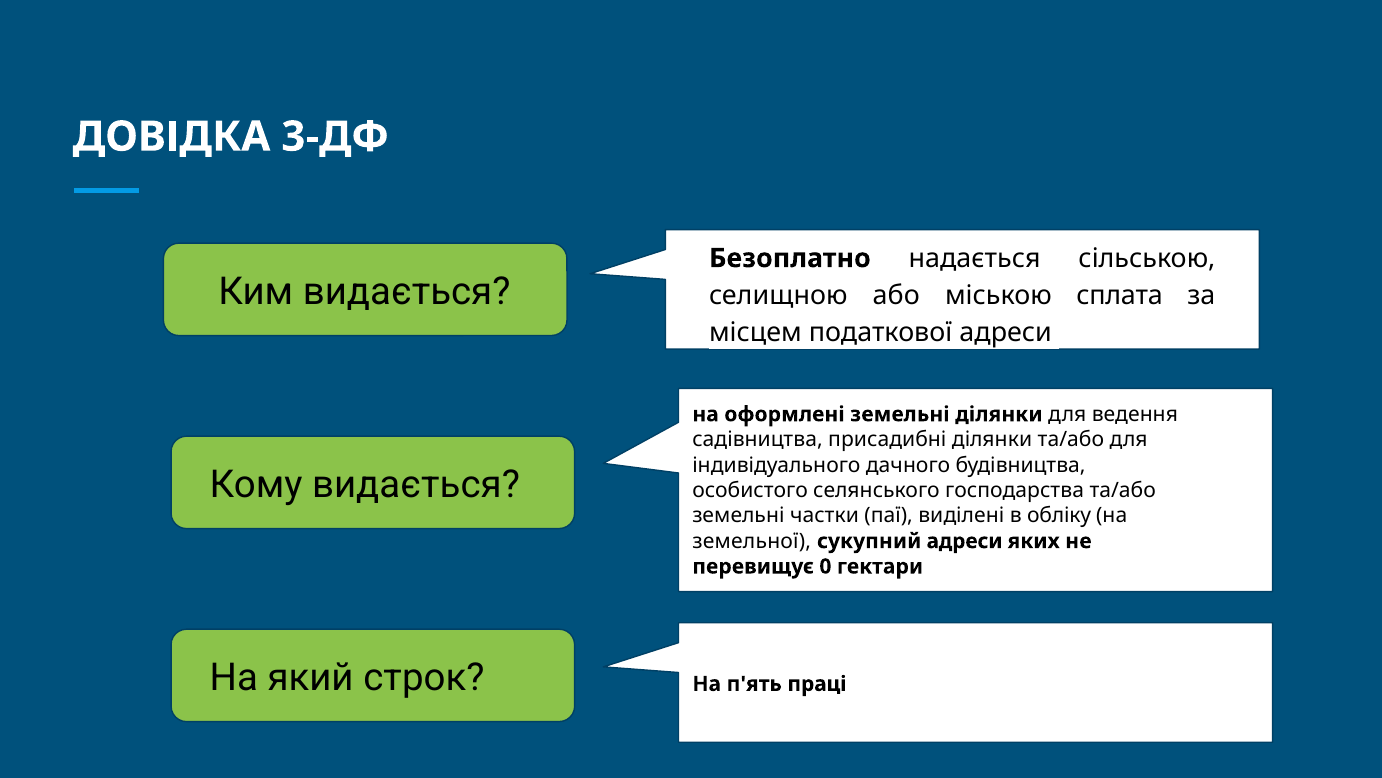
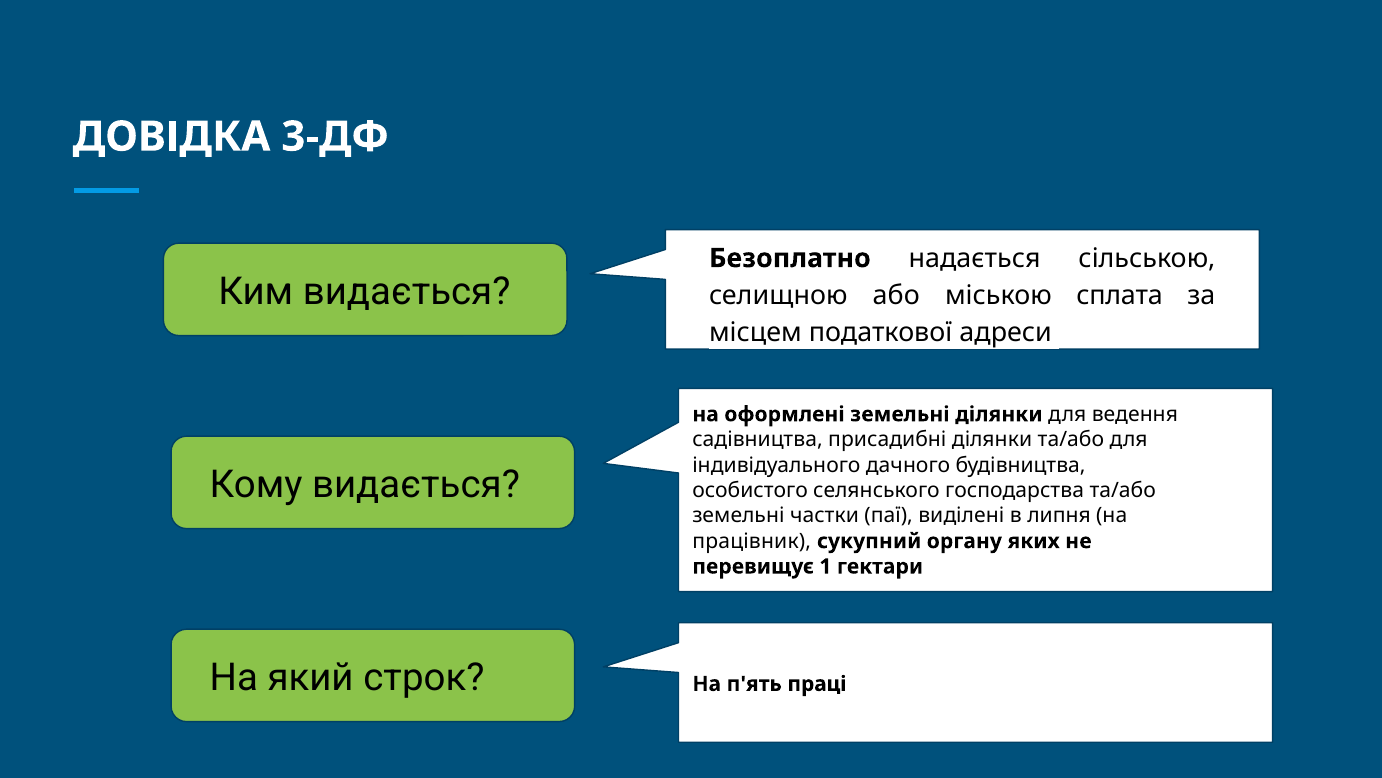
обліку: обліку -> липня
земельної: земельної -> працівник
сукупний адреси: адреси -> органу
0: 0 -> 1
